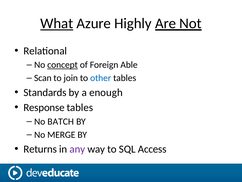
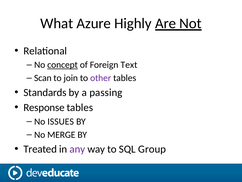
What underline: present -> none
Able: Able -> Text
other colour: blue -> purple
enough: enough -> passing
BATCH: BATCH -> ISSUES
Returns: Returns -> Treated
Access: Access -> Group
